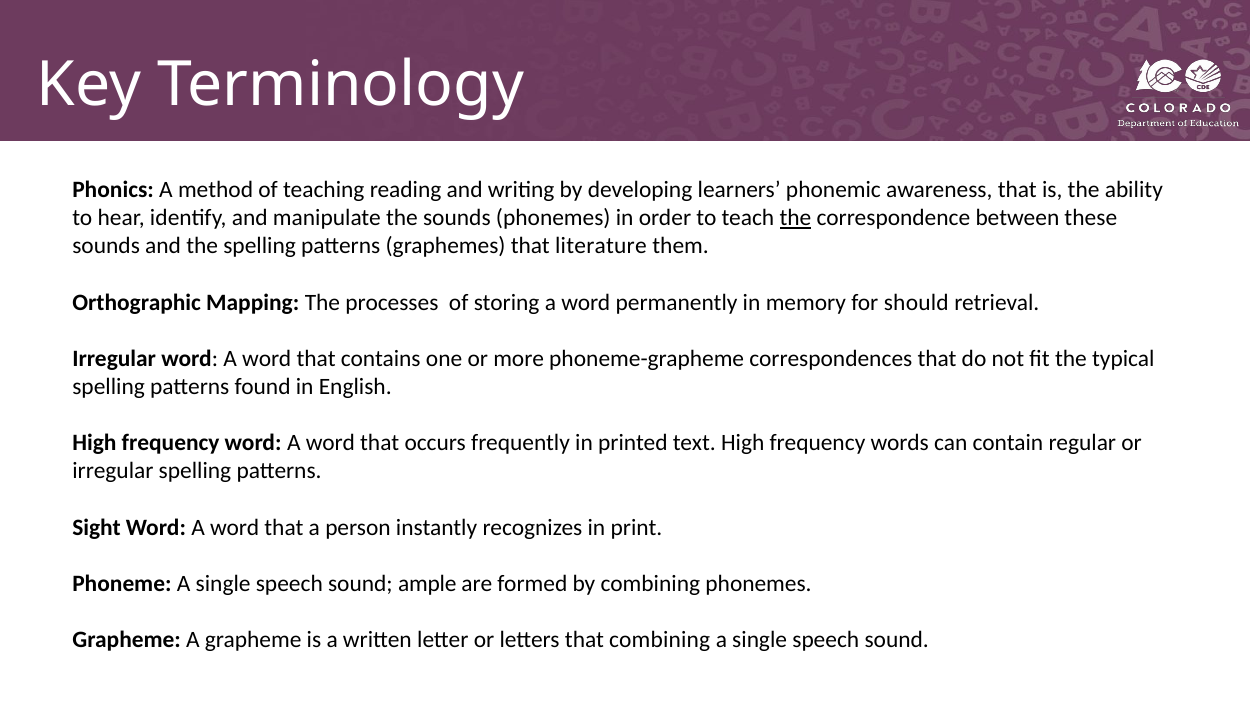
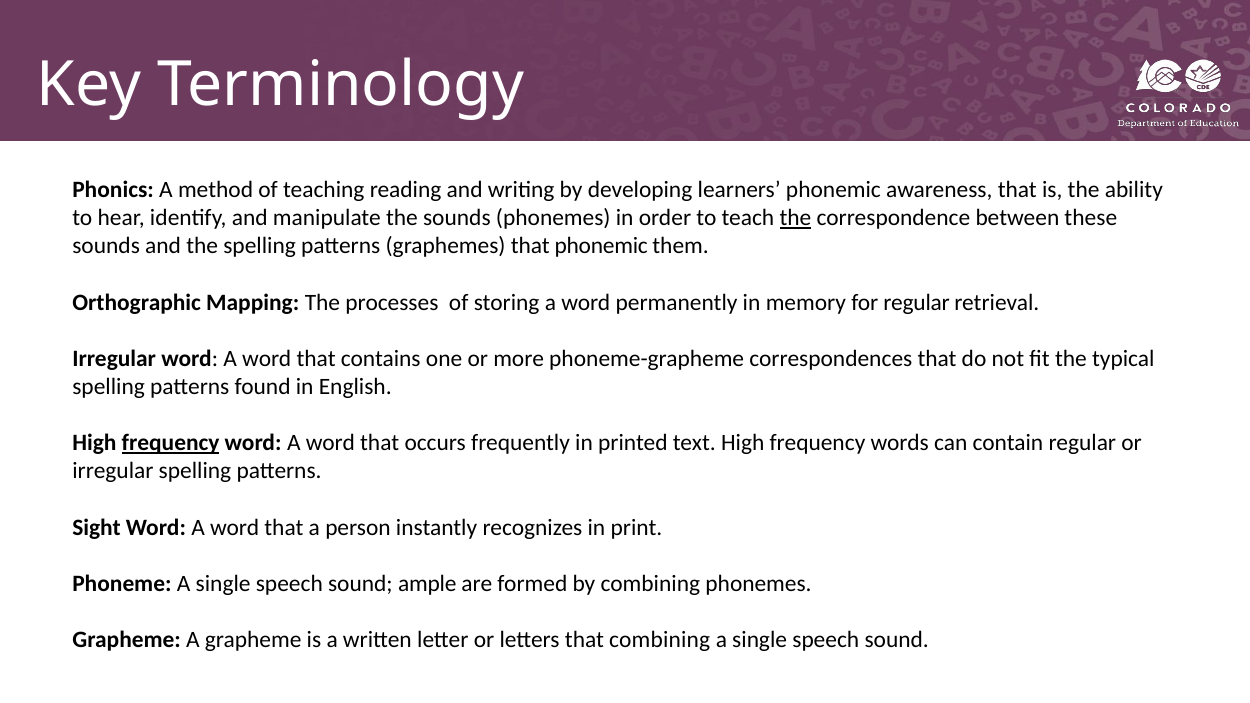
that literature: literature -> phonemic
for should: should -> regular
frequency at (171, 443) underline: none -> present
